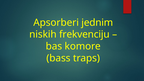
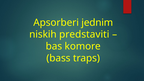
frekvenciju: frekvenciju -> predstaviti
